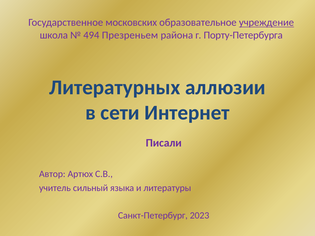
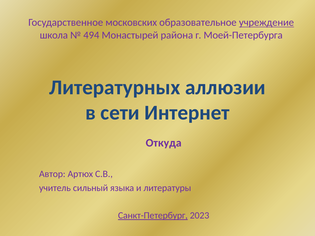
Презреньем: Презреньем -> Монастырей
Порту-Петербурга: Порту-Петербурга -> Моей-Петербурга
Писали: Писали -> Откуда
Санкт-Петербург underline: none -> present
